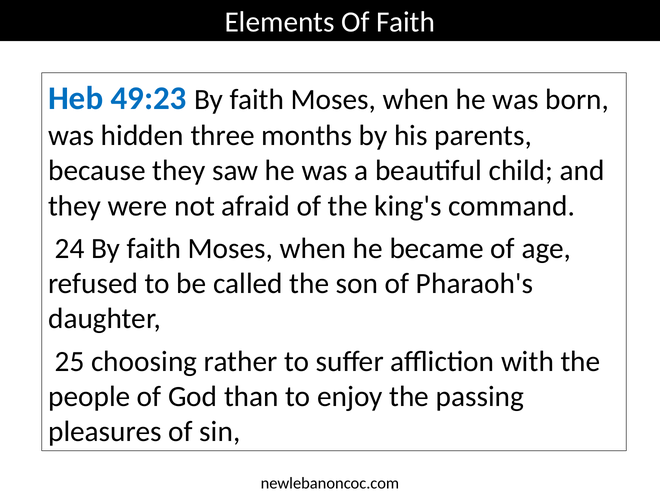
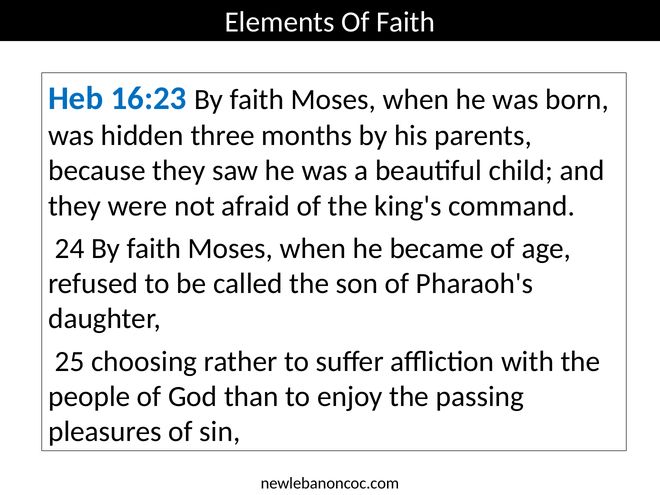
49:23: 49:23 -> 16:23
